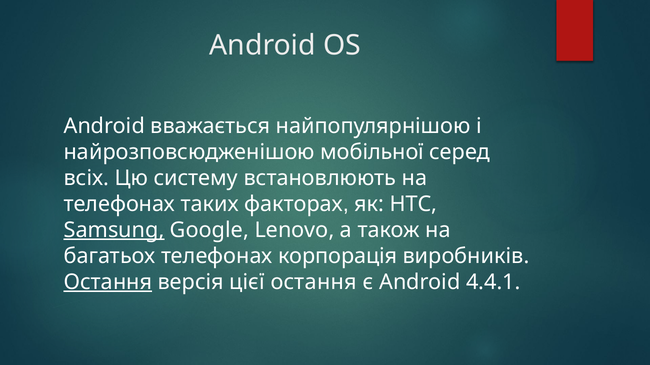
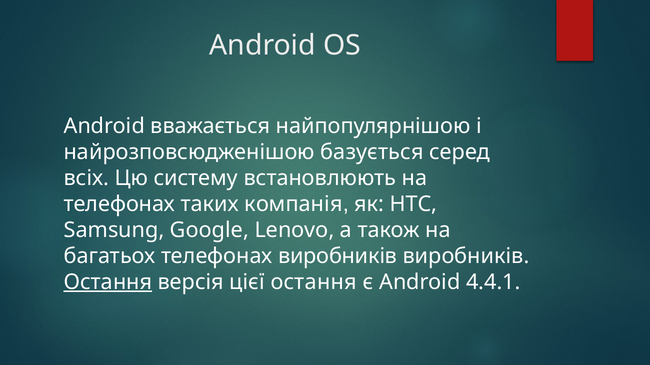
мобільної: мобільної -> базується
факторах: факторах -> компанія
Samsung underline: present -> none
телефонах корпорація: корпорація -> виробників
